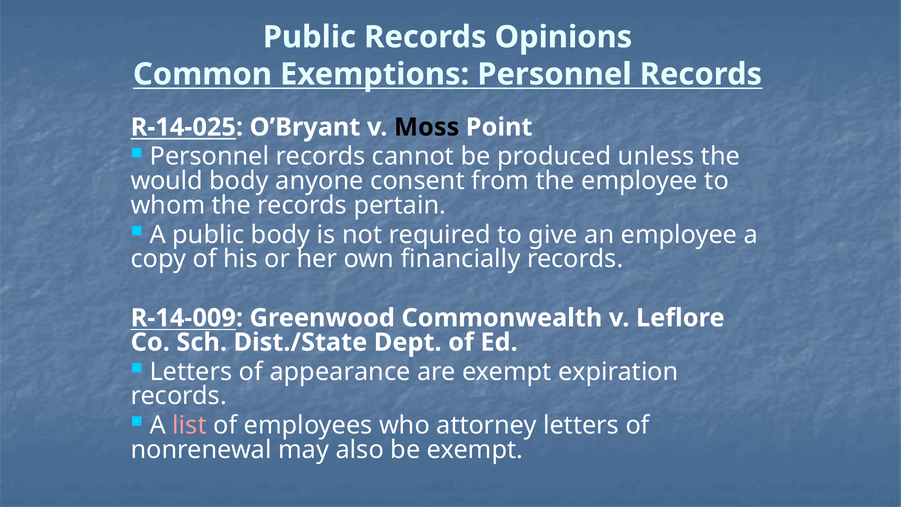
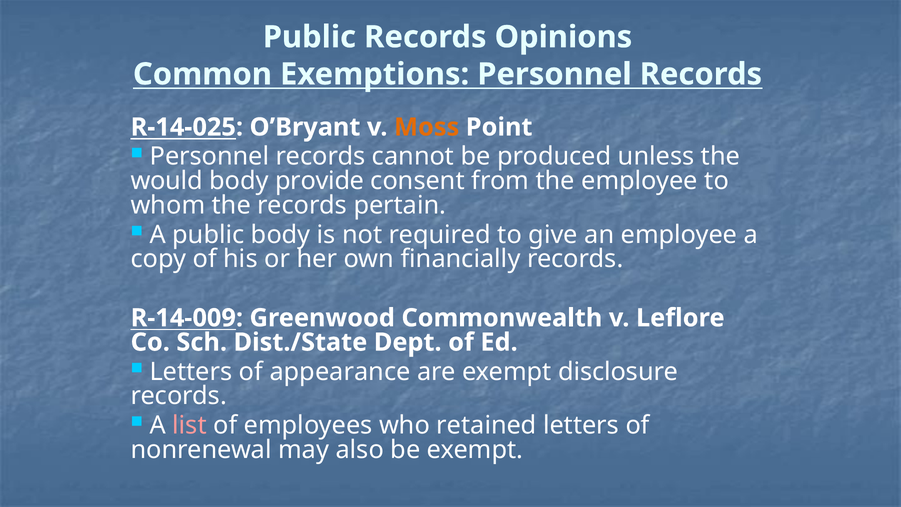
Moss colour: black -> orange
anyone: anyone -> provide
expiration: expiration -> disclosure
attorney: attorney -> retained
